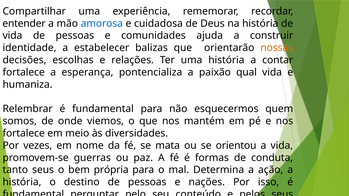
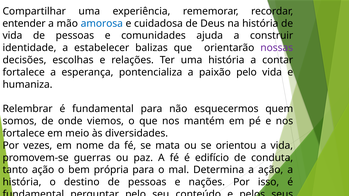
nossas colour: orange -> purple
paixão qual: qual -> pelo
formas: formas -> edifício
tanto seus: seus -> ação
